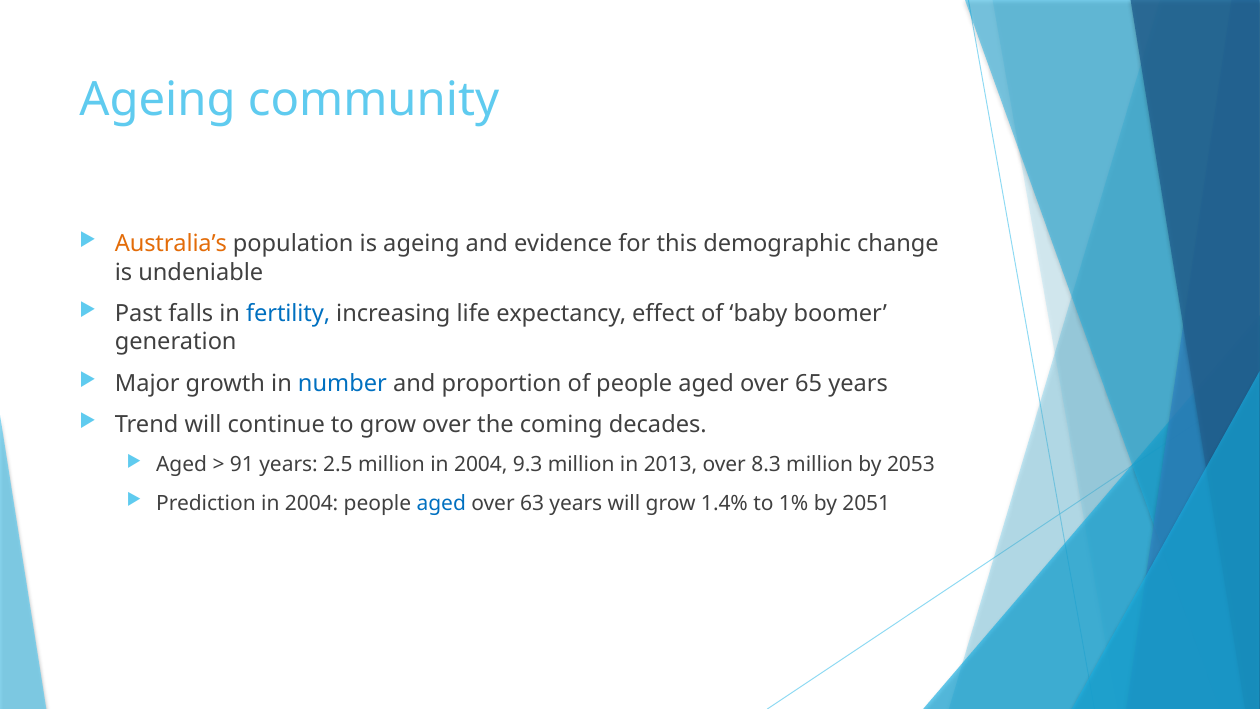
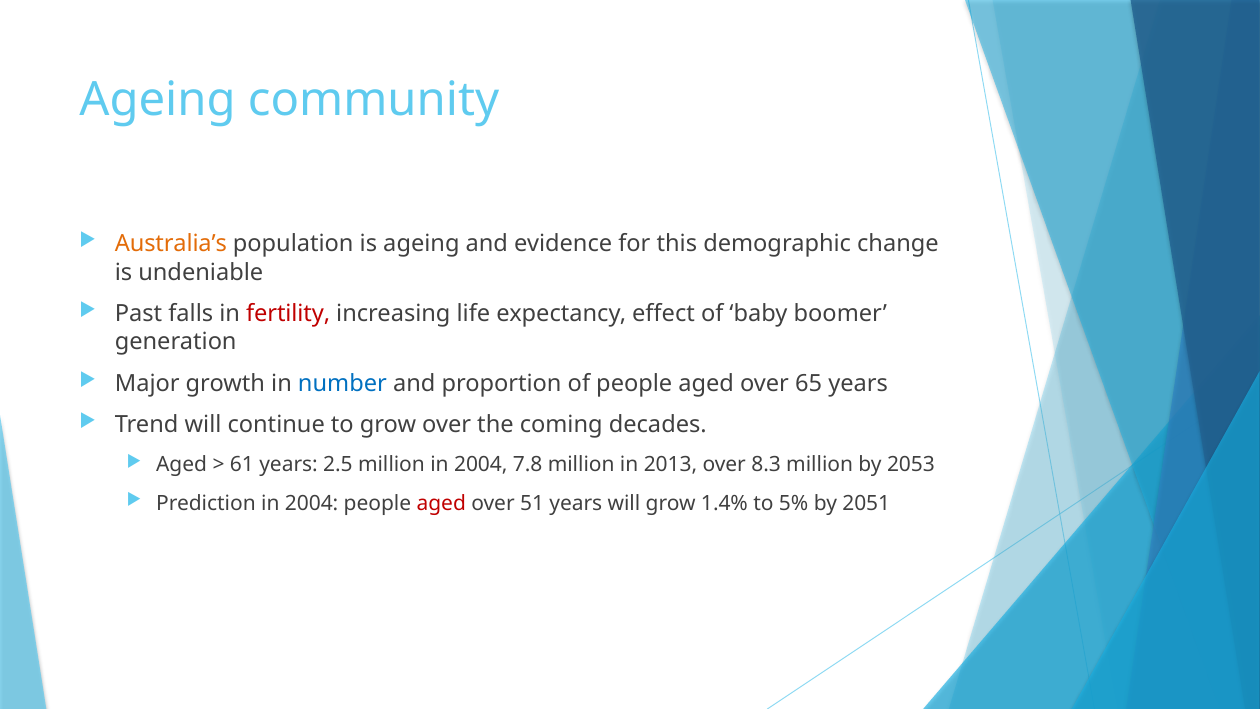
fertility colour: blue -> red
91: 91 -> 61
9.3: 9.3 -> 7.8
aged at (441, 503) colour: blue -> red
63: 63 -> 51
1%: 1% -> 5%
